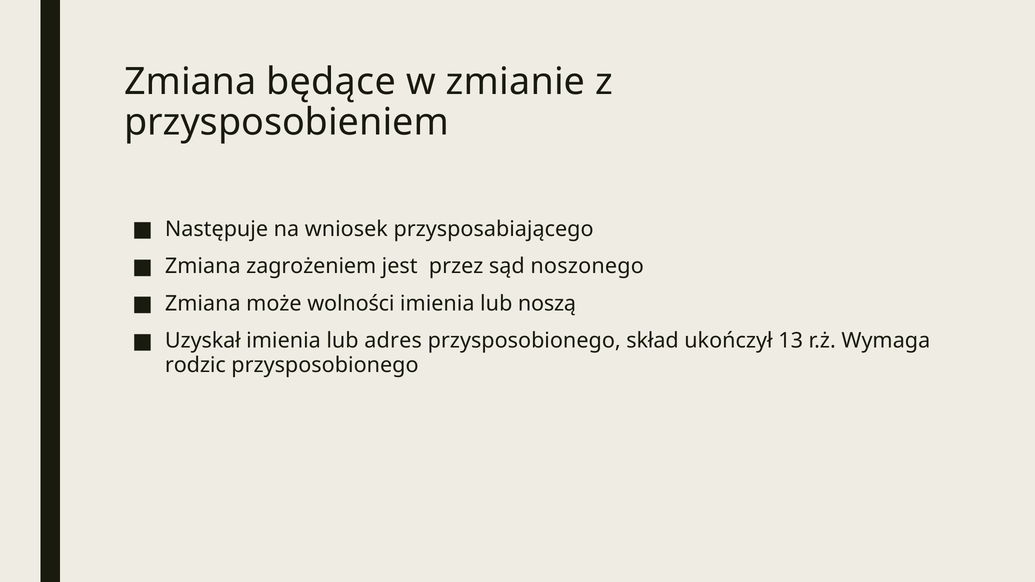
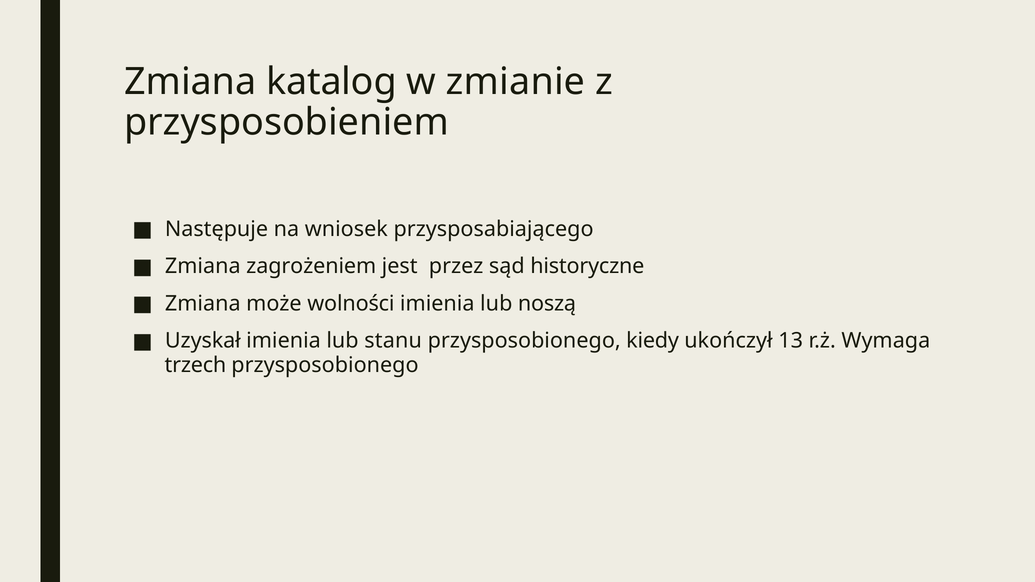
będące: będące -> katalog
noszonego: noszonego -> historyczne
adres: adres -> stanu
skład: skład -> kiedy
rodzic: rodzic -> trzech
